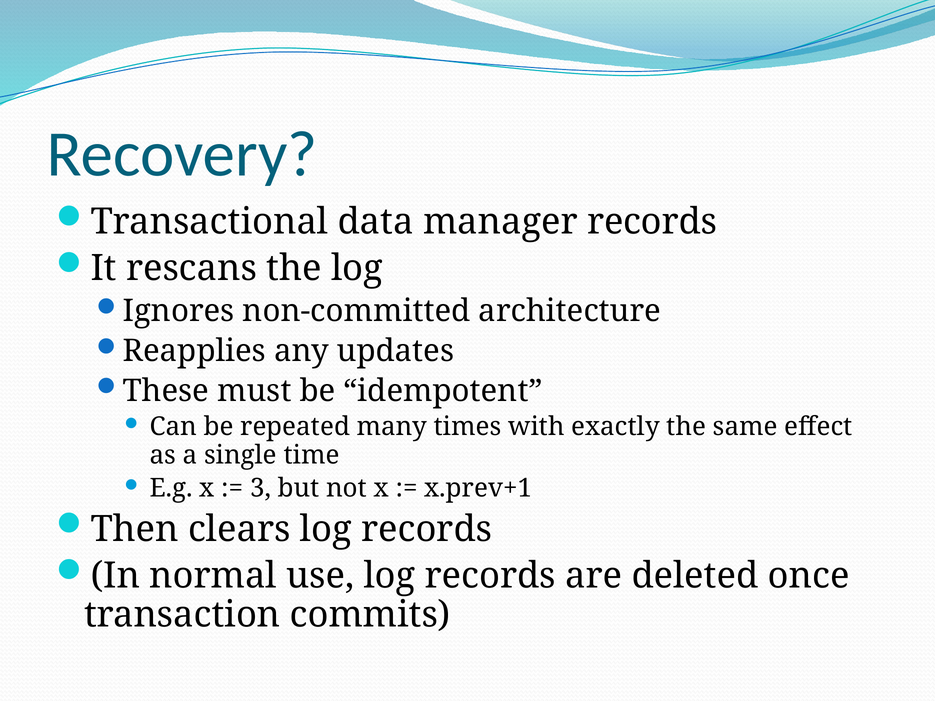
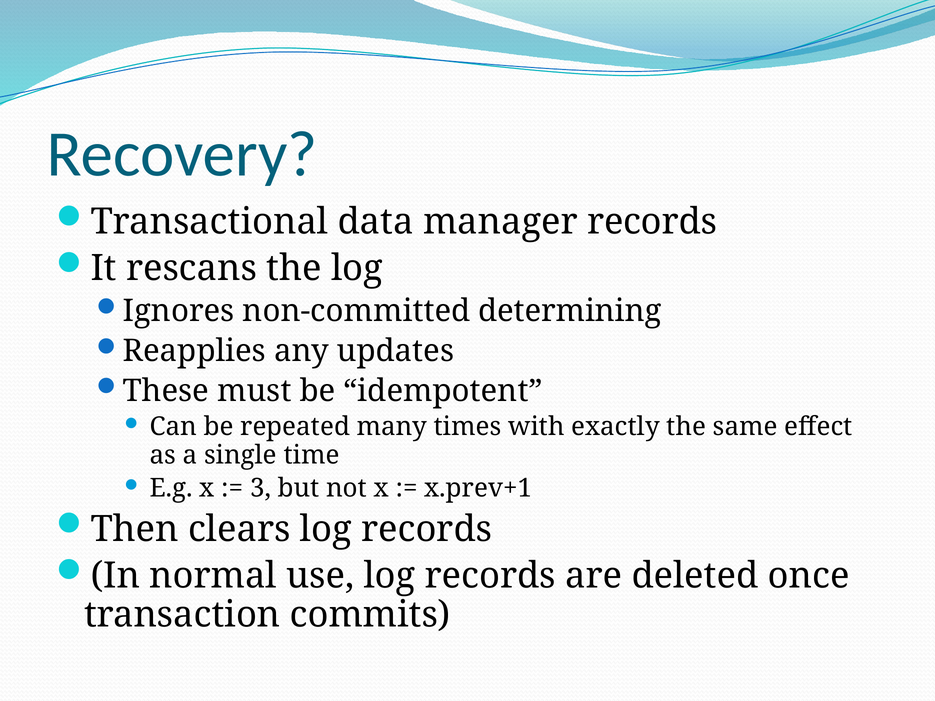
architecture: architecture -> determining
